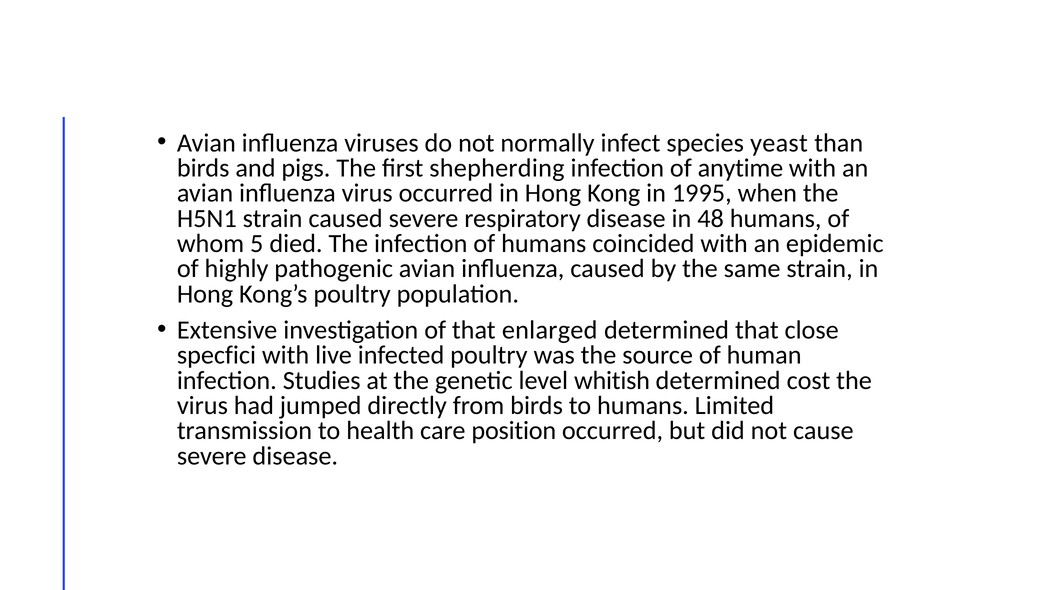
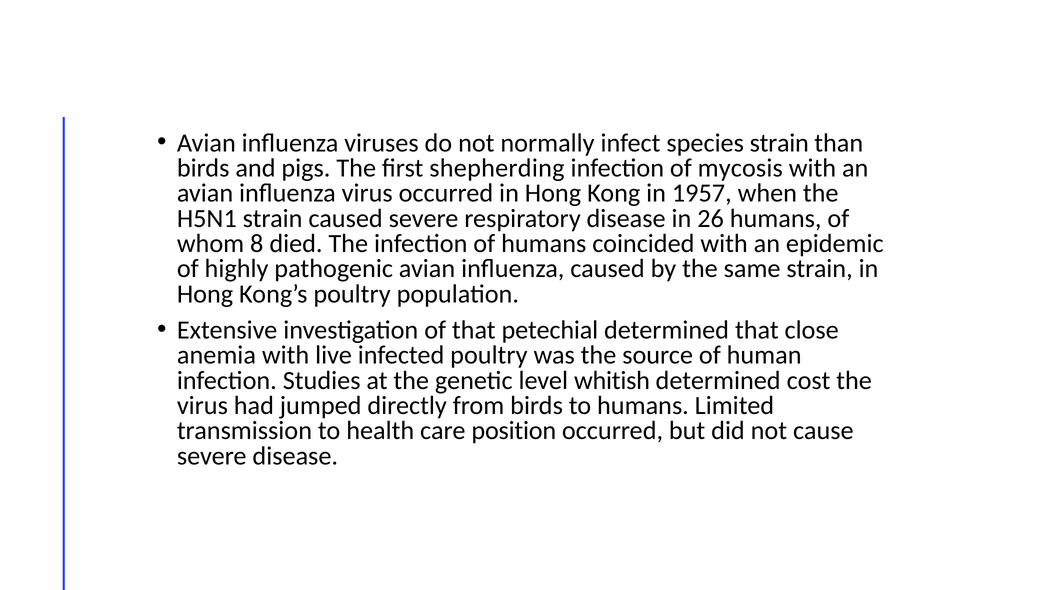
species yeast: yeast -> strain
anytime: anytime -> mycosis
1995: 1995 -> 1957
48: 48 -> 26
5: 5 -> 8
enlarged: enlarged -> petechial
specfici: specfici -> anemia
